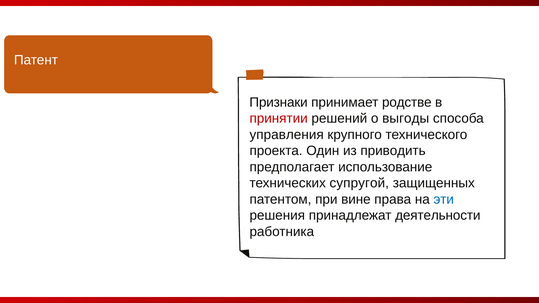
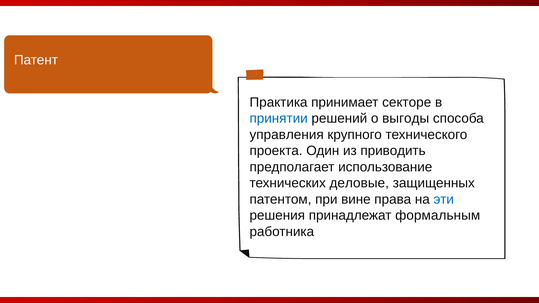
Признаки: Признаки -> Практика
родстве: родстве -> секторе
принятии colour: red -> blue
супругой: супругой -> деловые
деятельности: деятельности -> формальным
